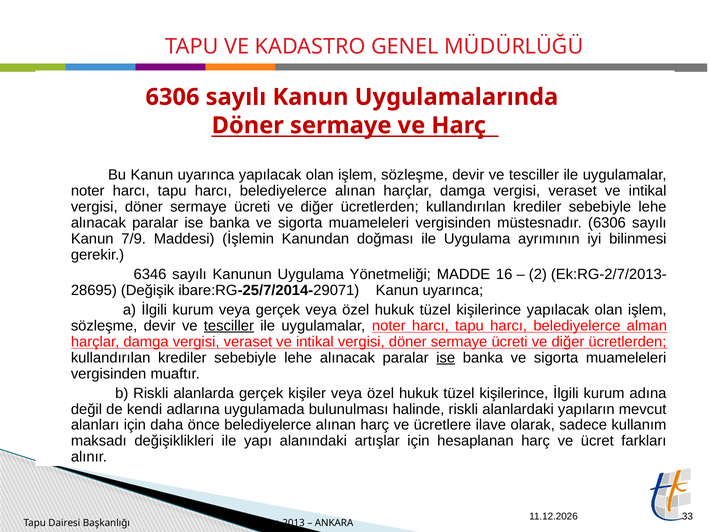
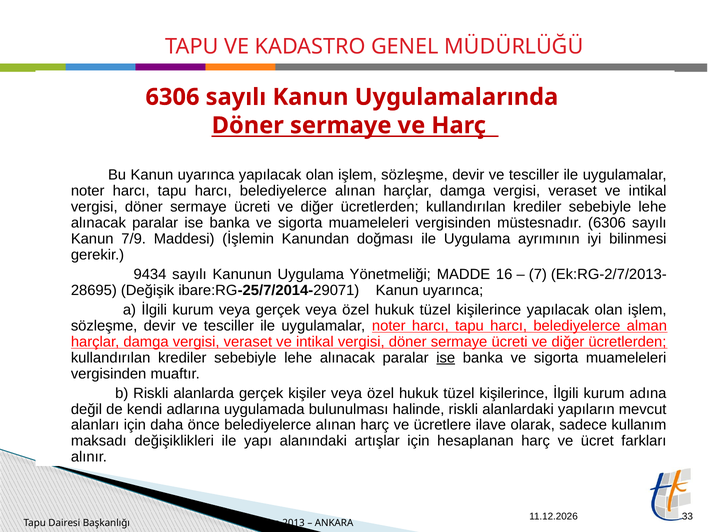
6346: 6346 -> 9434
2: 2 -> 7
tesciller at (229, 326) underline: present -> none
